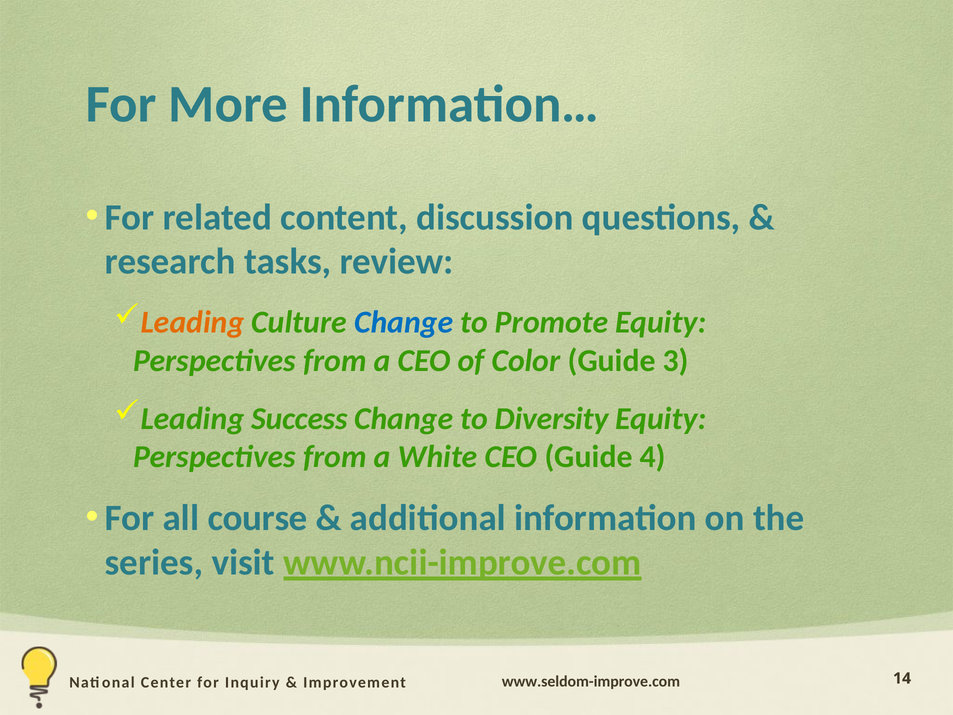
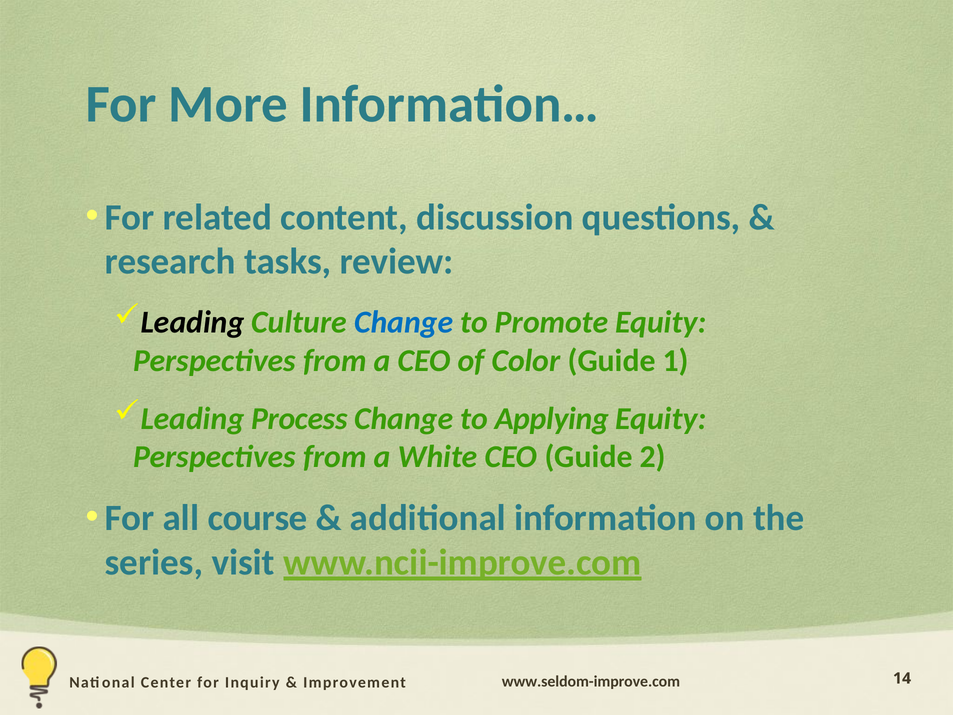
Leading at (192, 322) colour: orange -> black
3: 3 -> 1
Success: Success -> Process
Diversity: Diversity -> Applying
4: 4 -> 2
